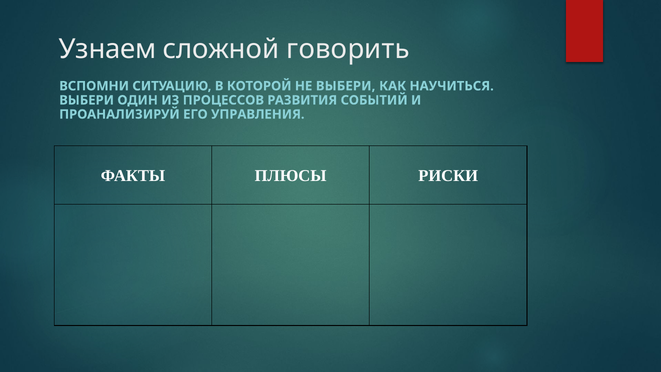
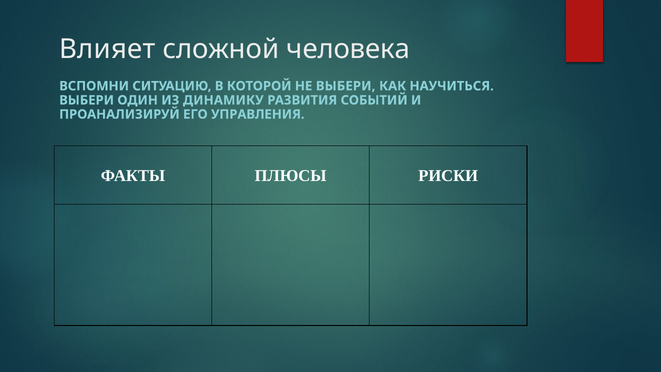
Узнаем: Узнаем -> Влияет
говорить: говорить -> человека
ПРОЦЕССОВ: ПРОЦЕССОВ -> ДИНАМИКУ
